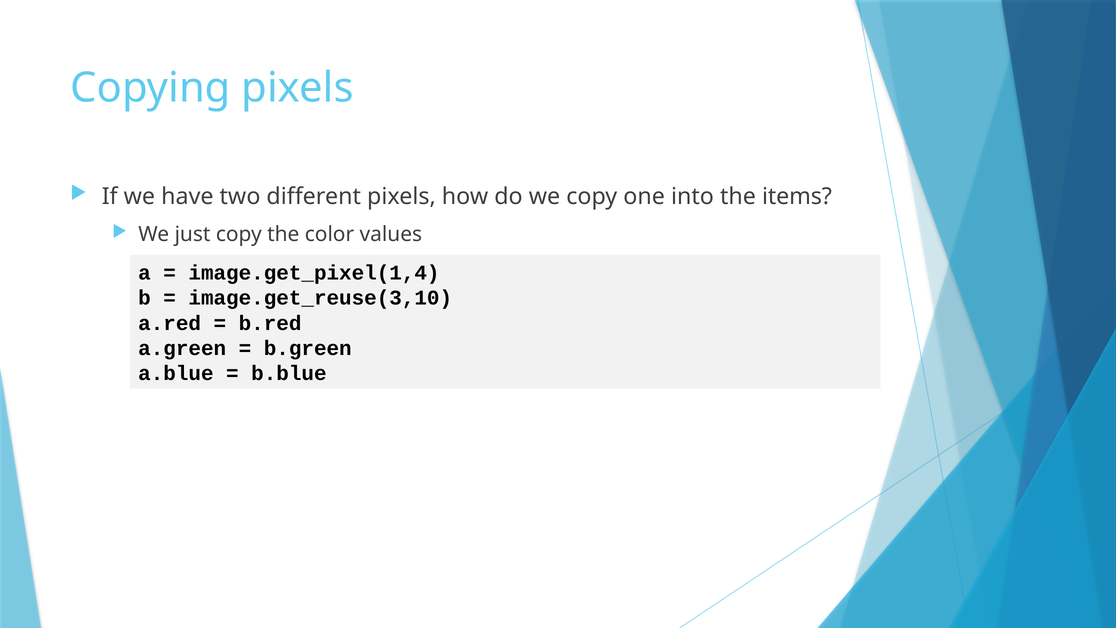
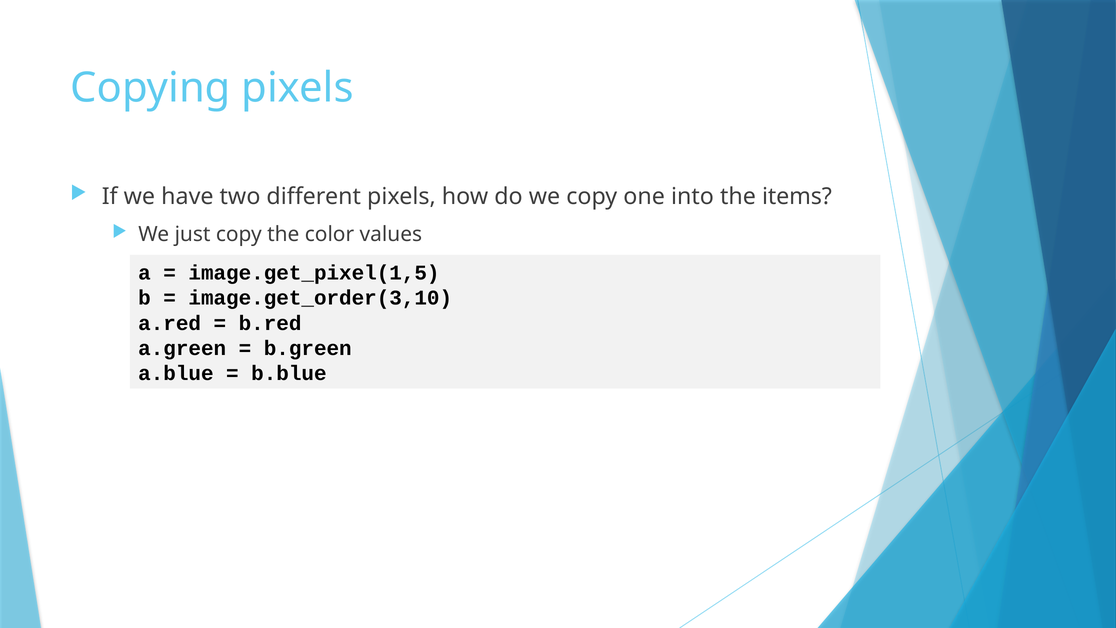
image.get_pixel(1,4: image.get_pixel(1,4 -> image.get_pixel(1,5
image.get_reuse(3,10: image.get_reuse(3,10 -> image.get_order(3,10
